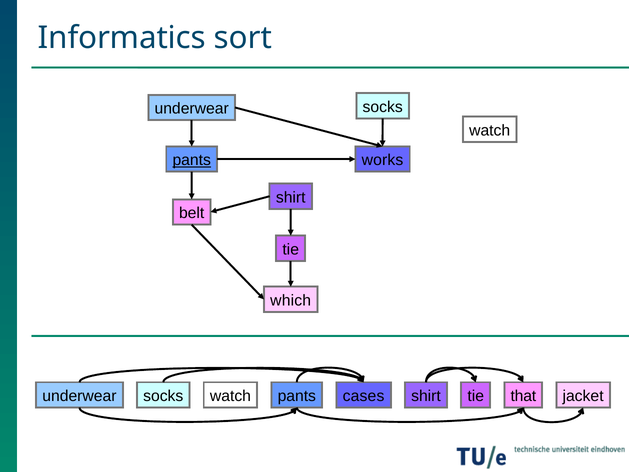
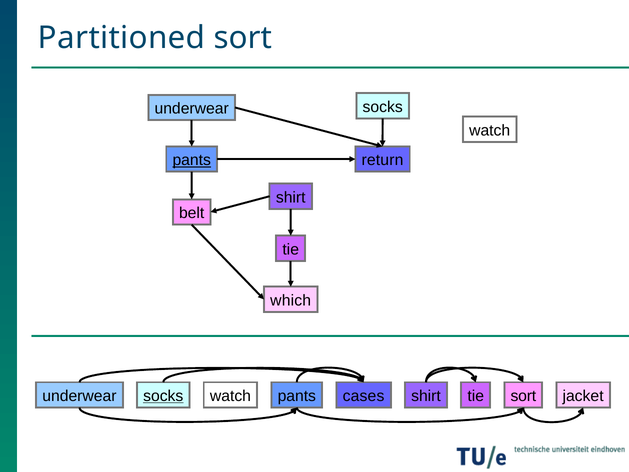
Informatics: Informatics -> Partitioned
works: works -> return
socks at (163, 396) underline: none -> present
tie that: that -> sort
